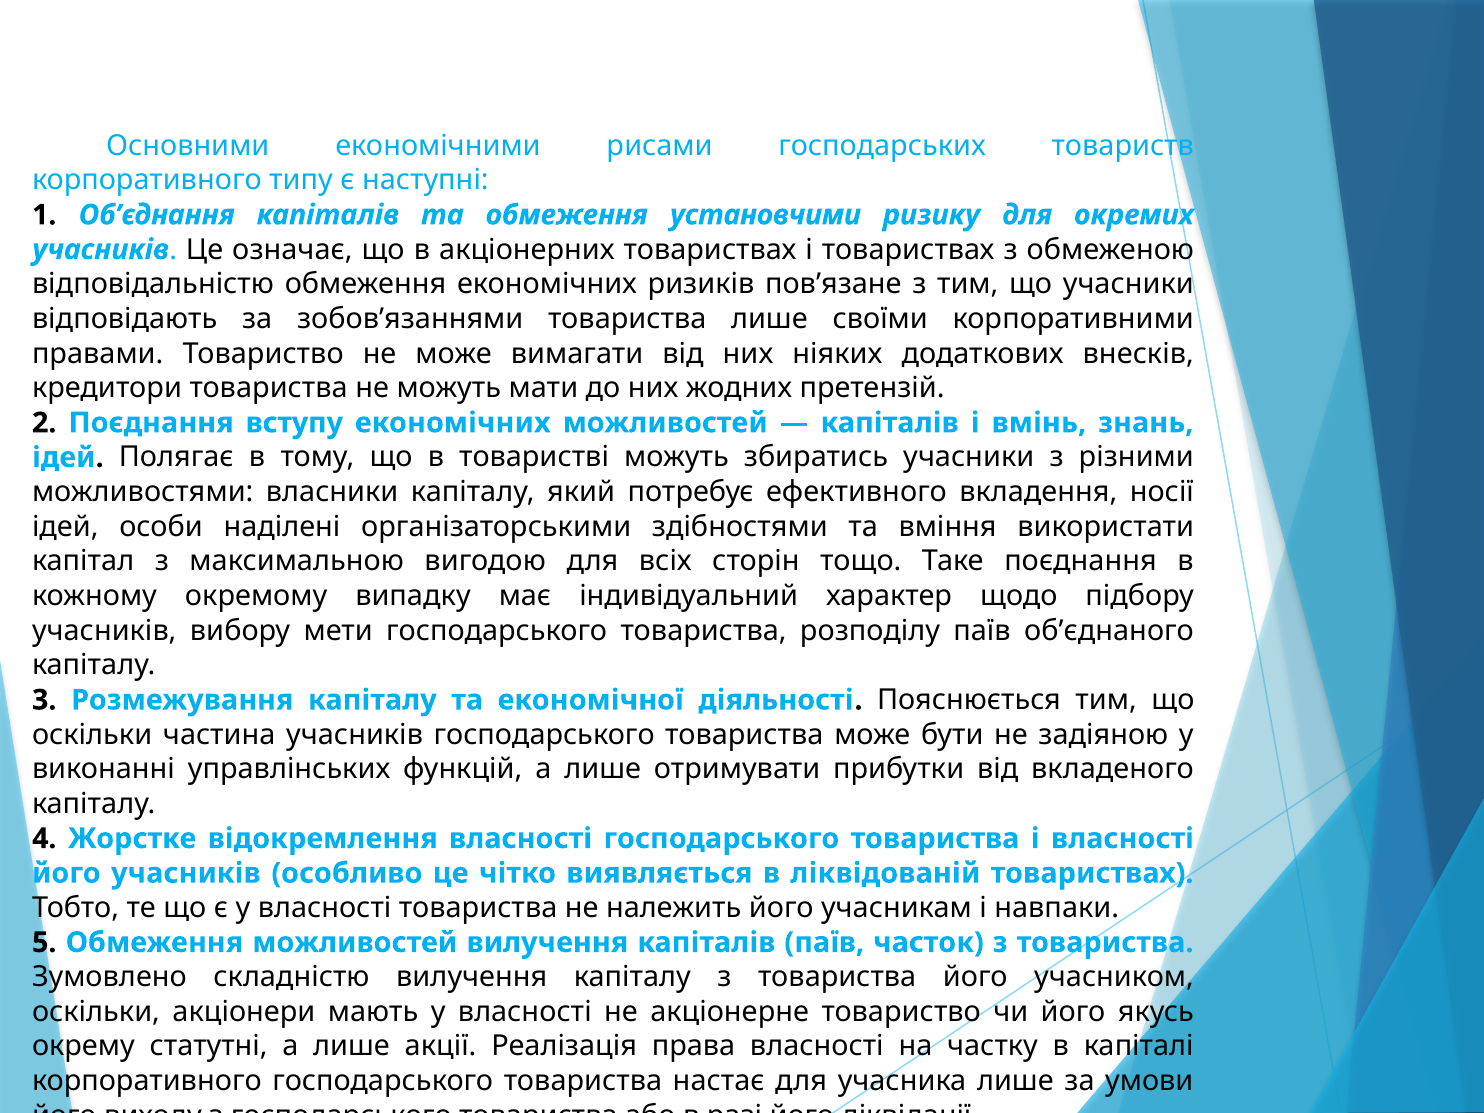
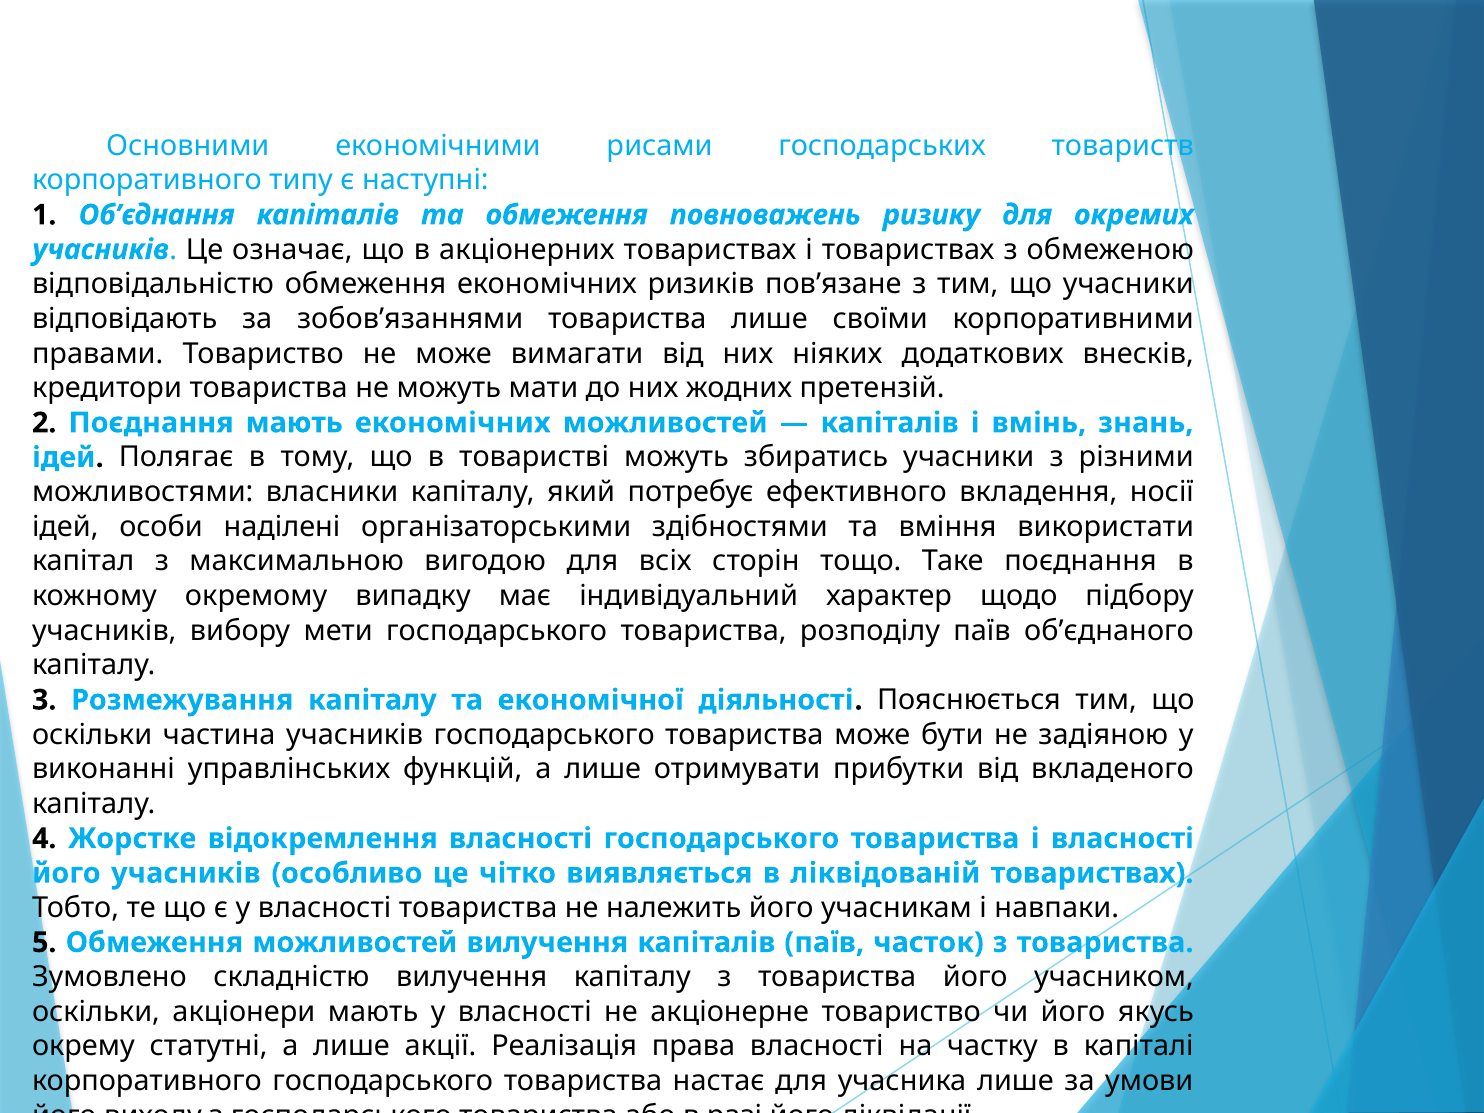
установчими: установчими -> повноважень
Поєднання вступу: вступу -> мають
